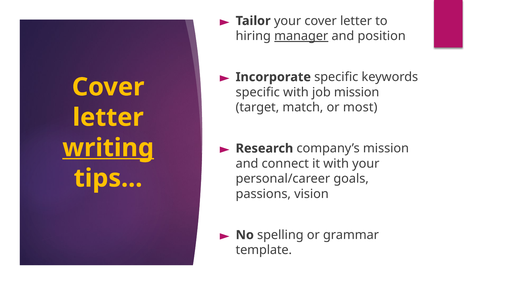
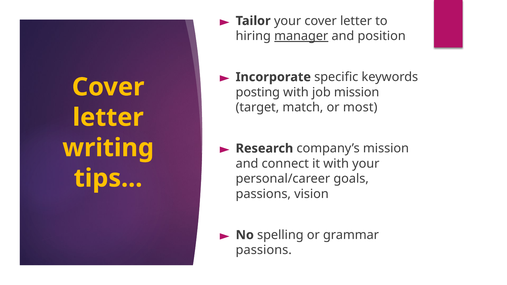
specific at (258, 92): specific -> posting
writing underline: present -> none
template at (264, 250): template -> passions
